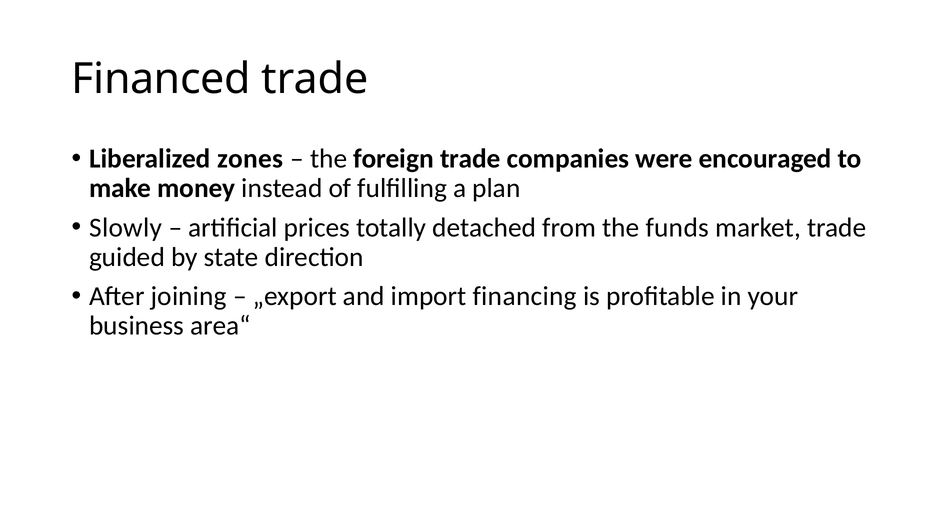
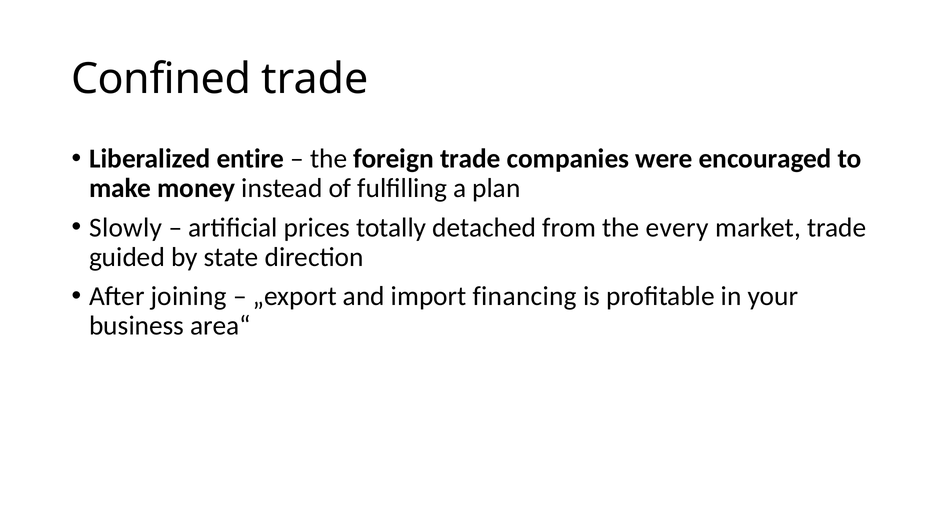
Financed: Financed -> Confined
zones: zones -> entire
funds: funds -> every
